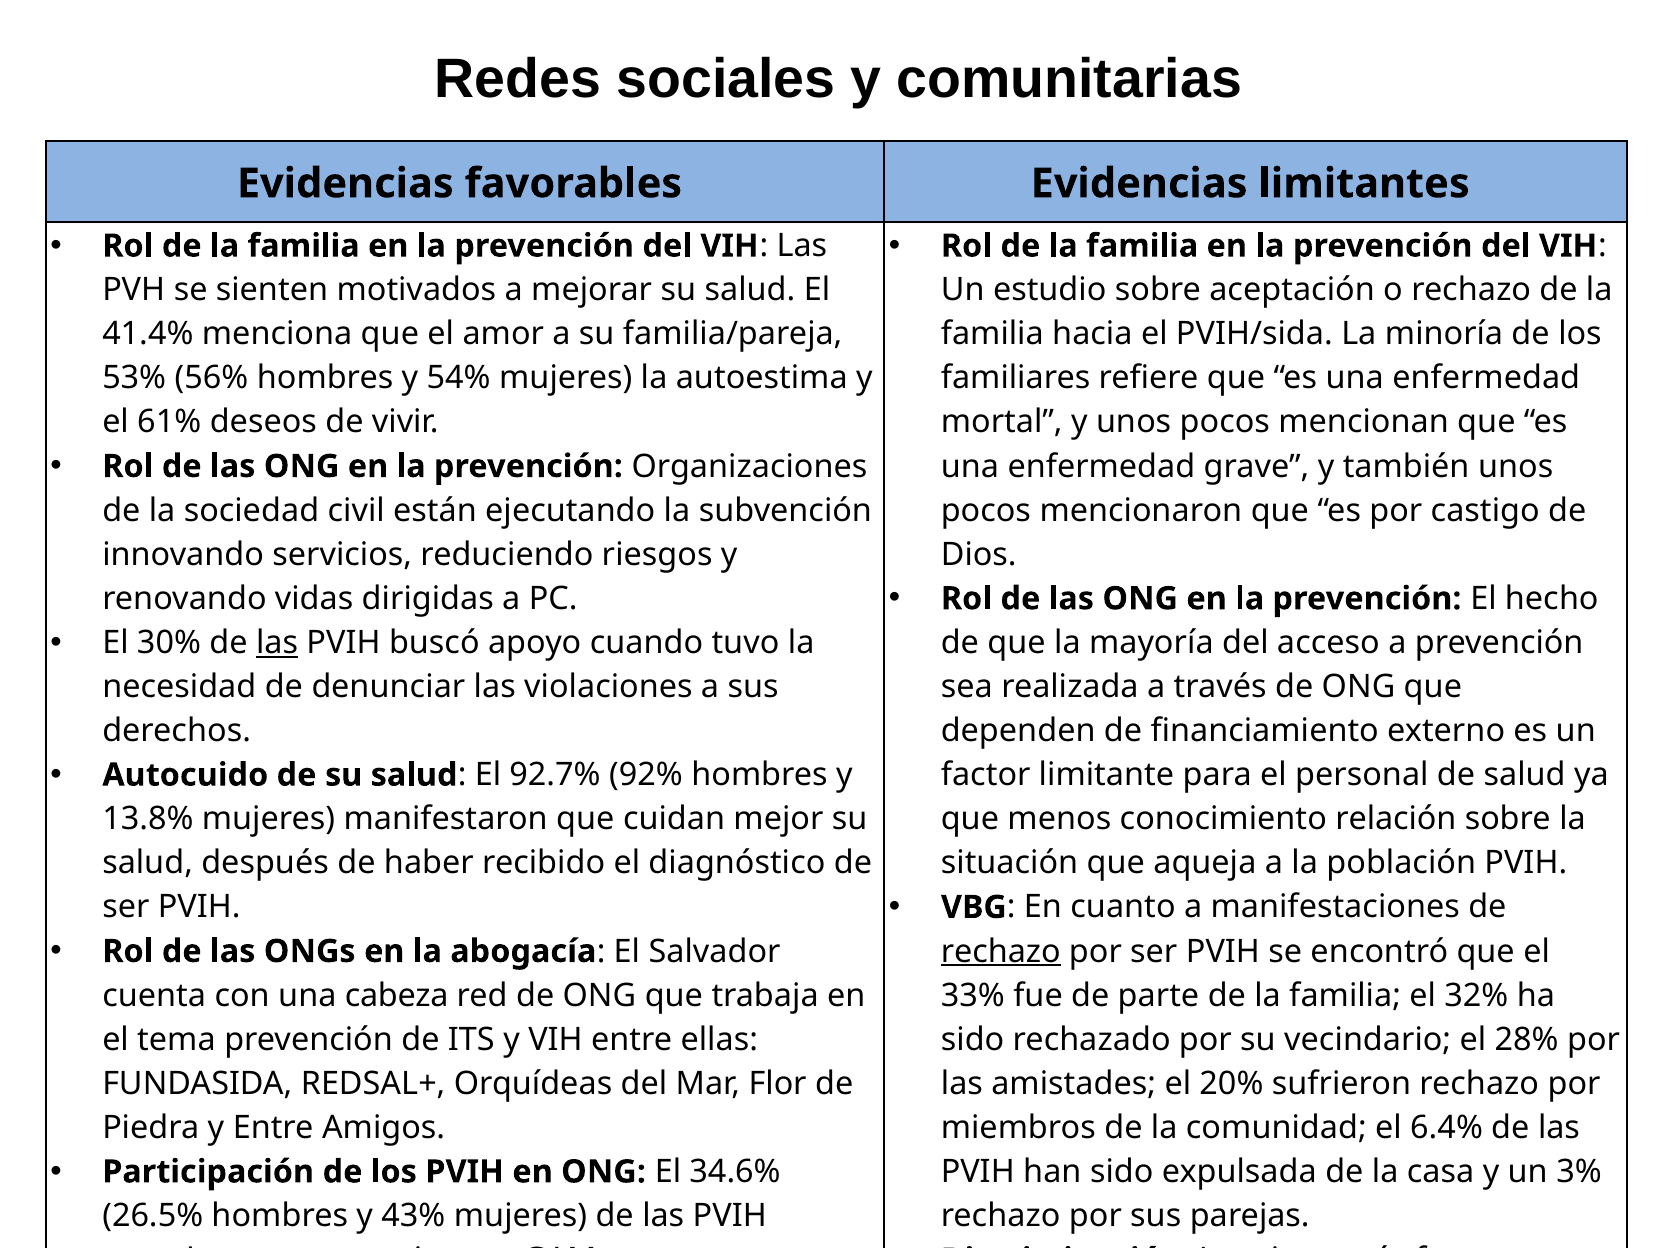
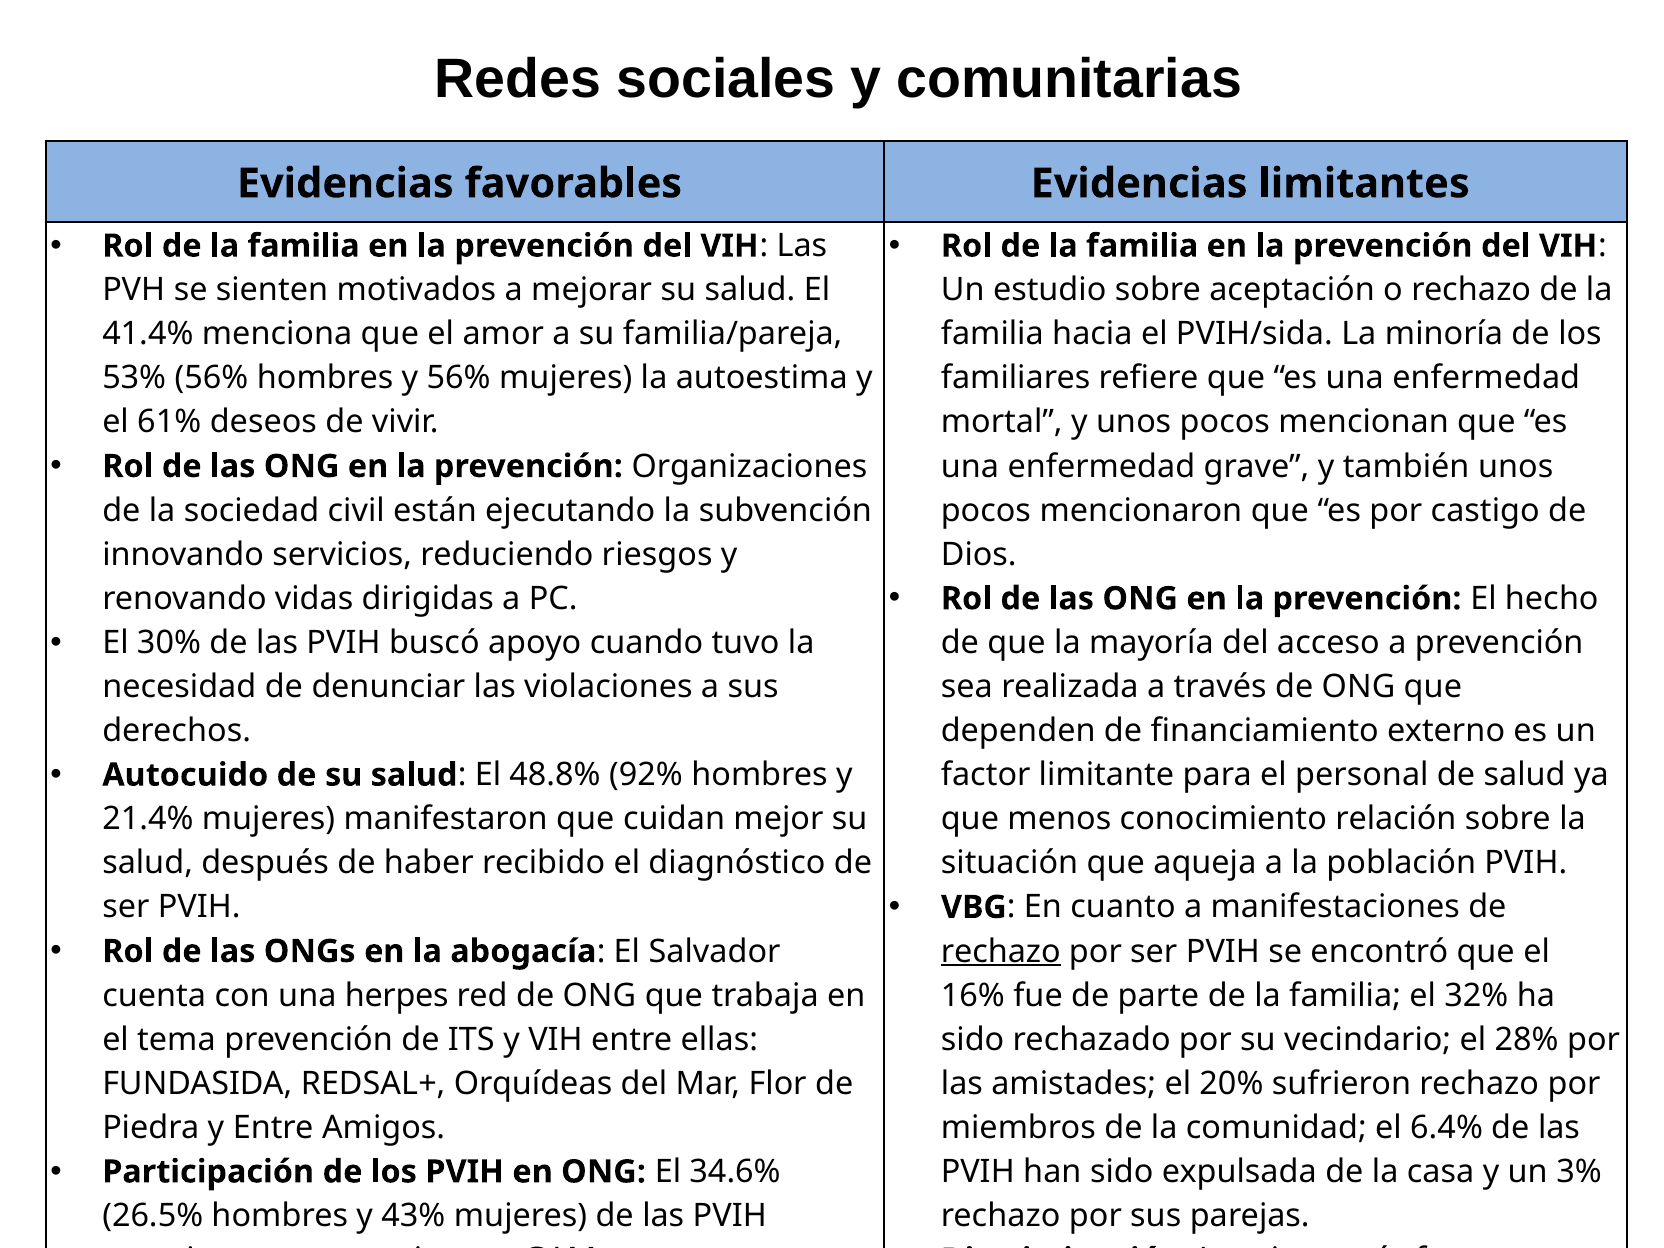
y 54%: 54% -> 56%
las at (277, 643) underline: present -> none
92.7%: 92.7% -> 48.8%
13.8%: 13.8% -> 21.4%
cabeza: cabeza -> herpes
33%: 33% -> 16%
